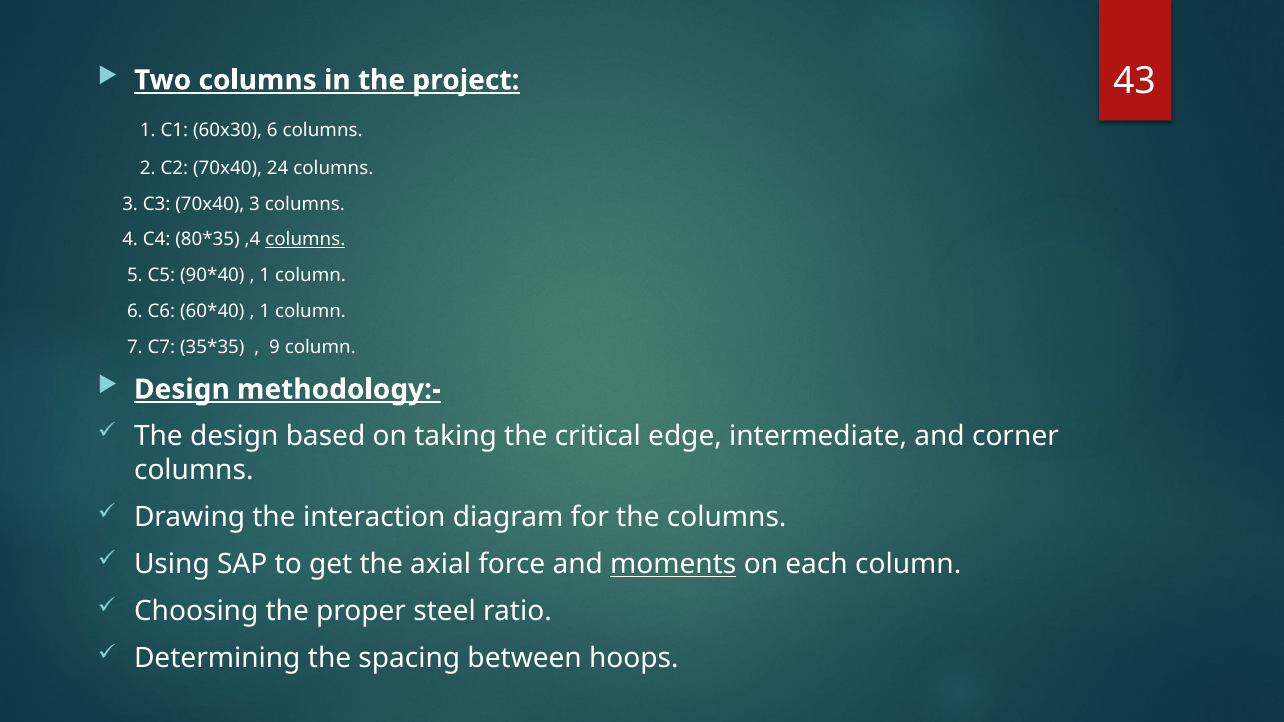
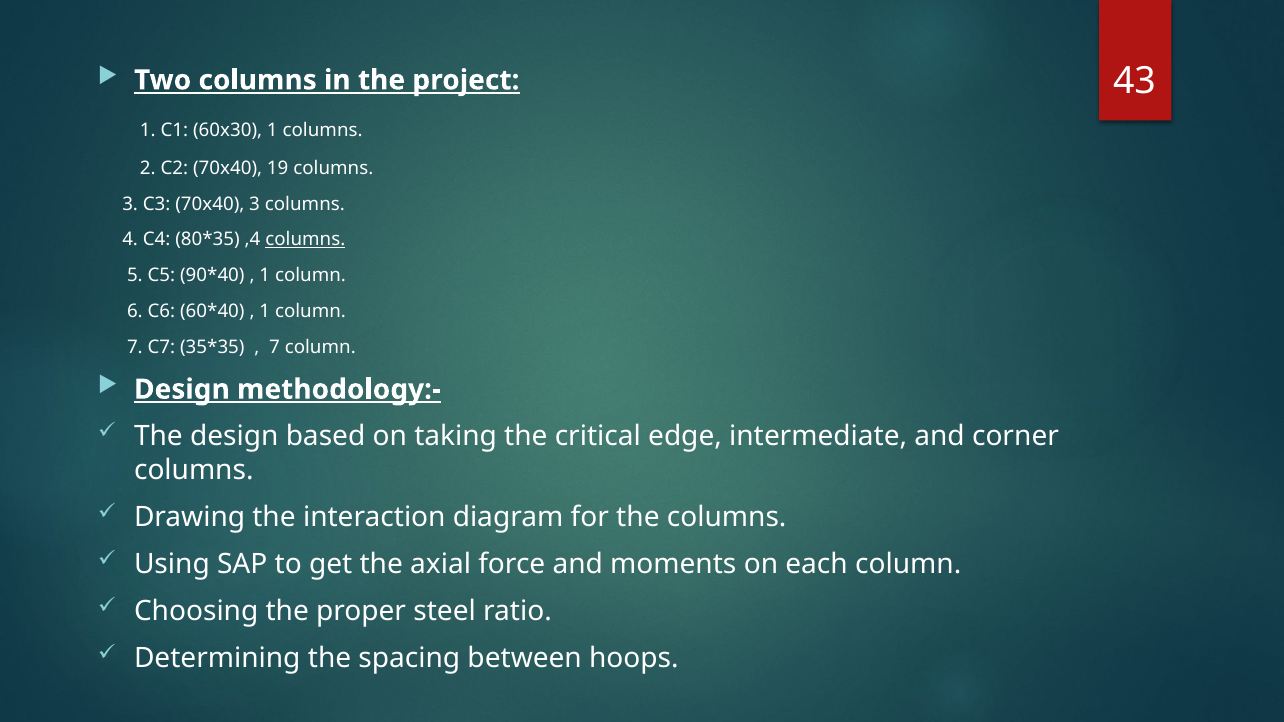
60x30 6: 6 -> 1
24: 24 -> 19
9 at (274, 347): 9 -> 7
moments underline: present -> none
